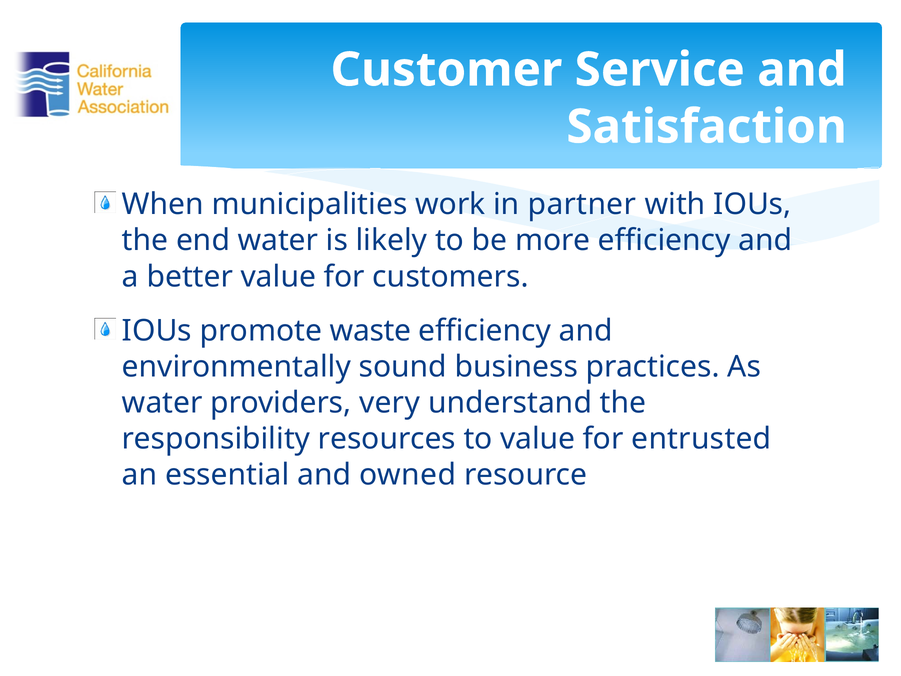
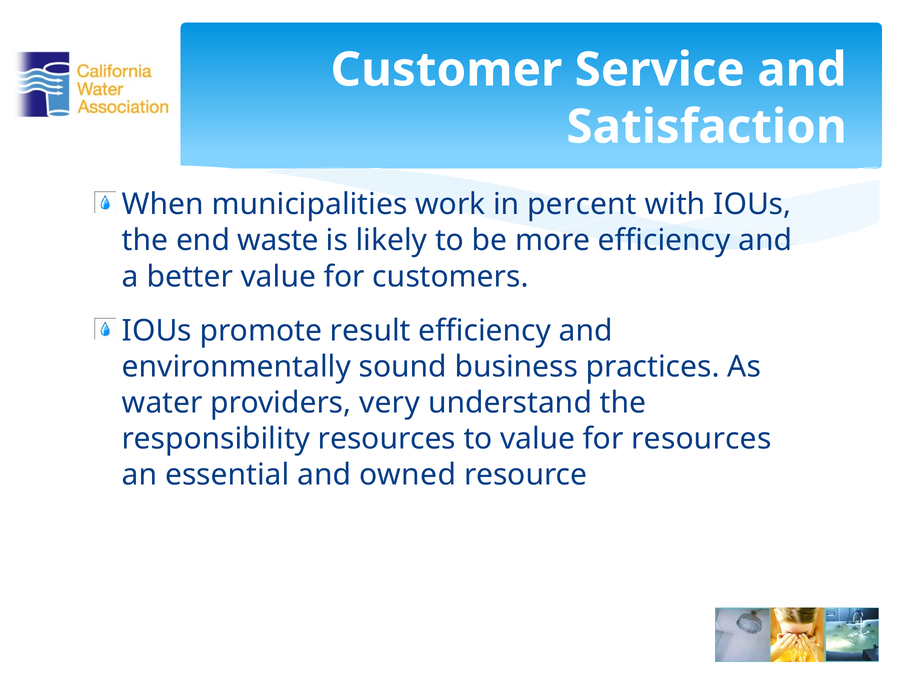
partner: partner -> percent
end water: water -> waste
waste: waste -> result
for entrusted: entrusted -> resources
